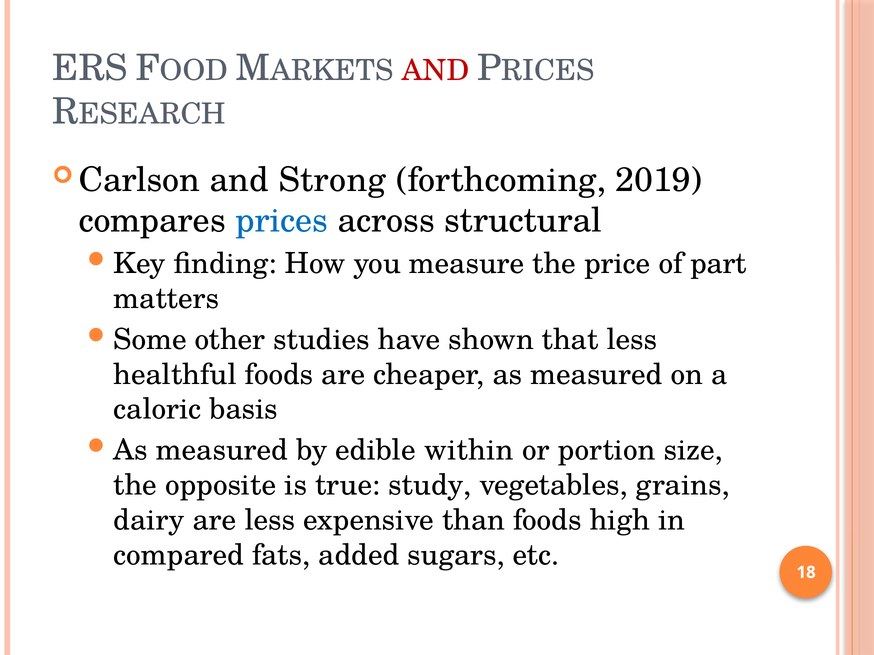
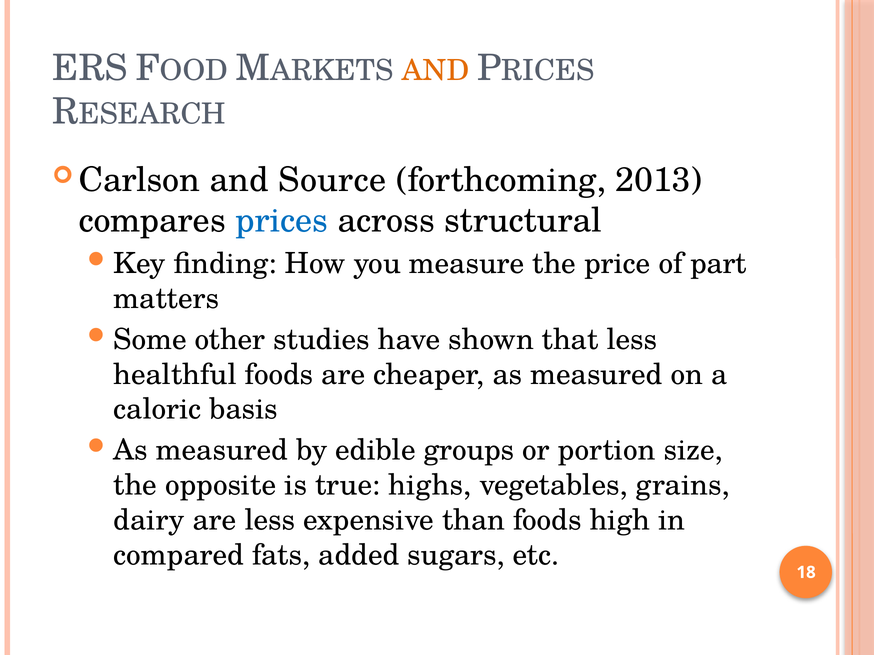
AND at (435, 71) colour: red -> orange
Strong: Strong -> Source
2019: 2019 -> 2013
within: within -> groups
study: study -> highs
